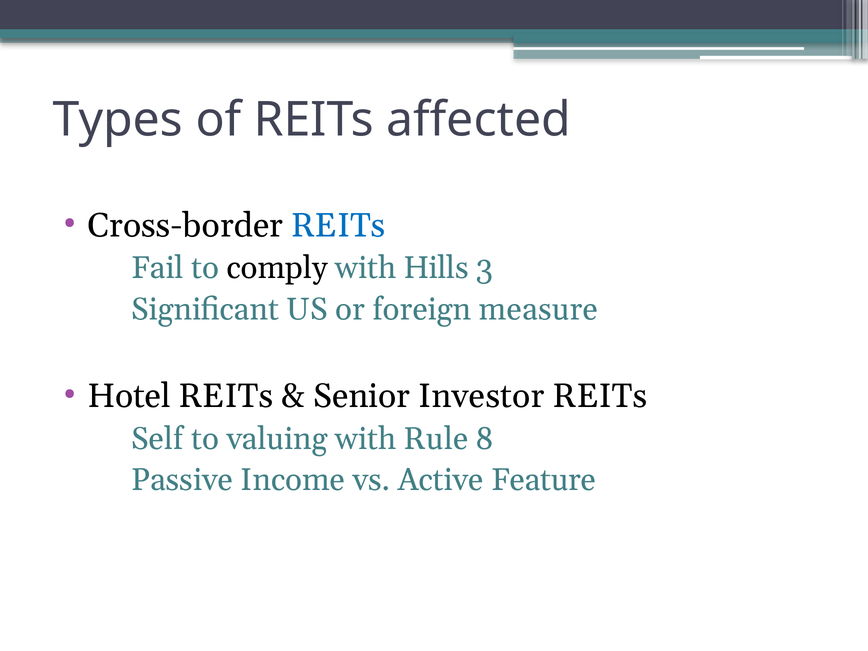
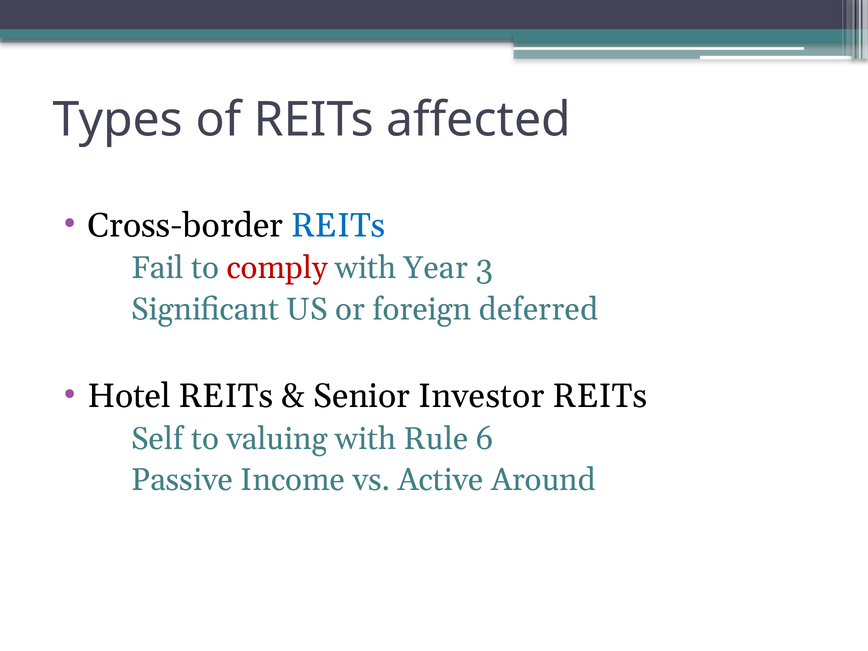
comply colour: black -> red
Hills: Hills -> Year
measure: measure -> deferred
8: 8 -> 6
Feature: Feature -> Around
